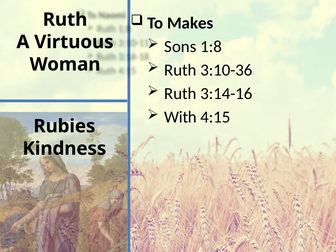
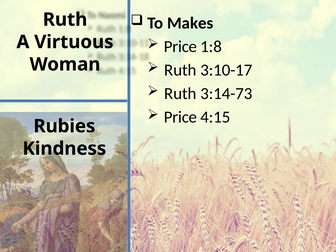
Sons at (180, 46): Sons -> Price
3:10-36: 3:10-36 -> 3:10-17
3:14-16: 3:14-16 -> 3:14-73
With at (180, 117): With -> Price
